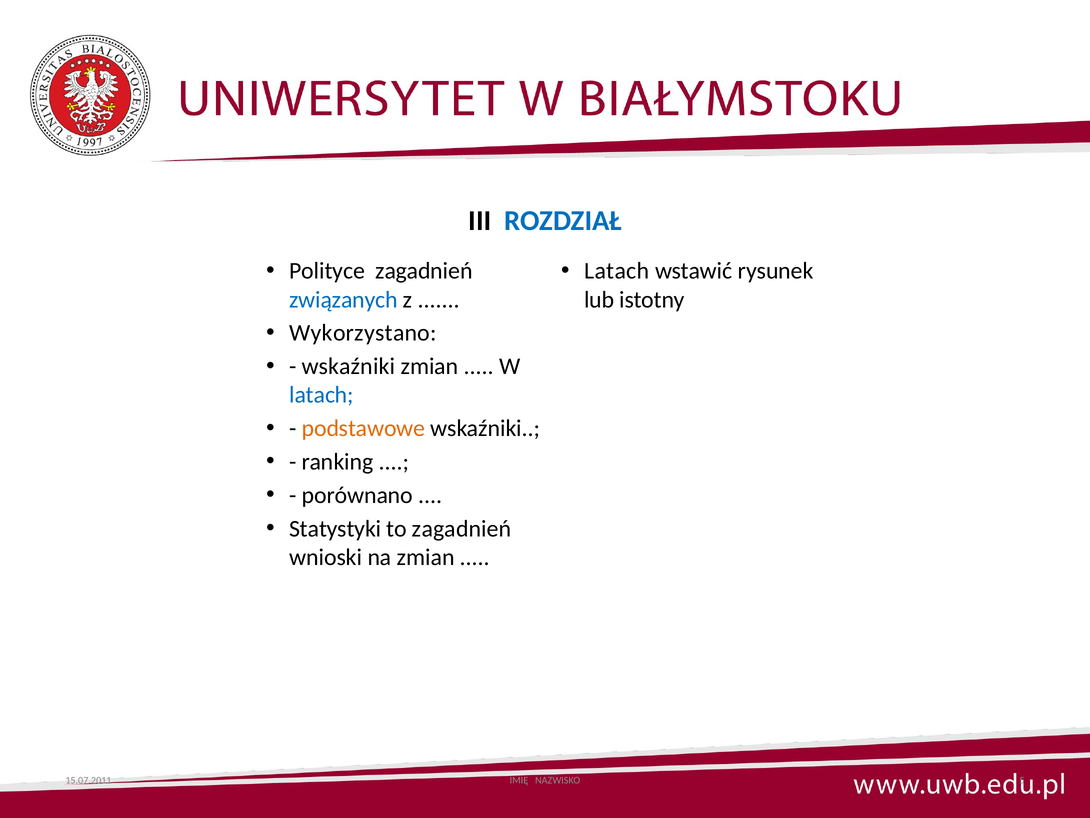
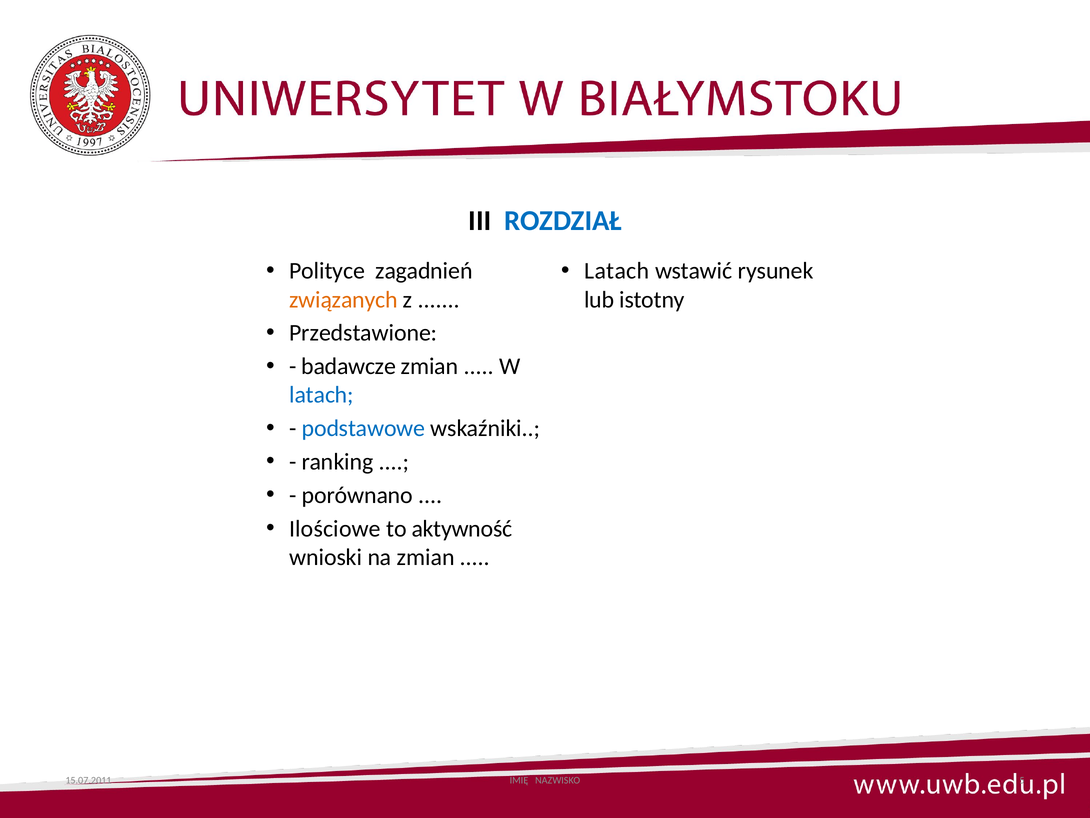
związanych colour: blue -> orange
Wykorzystano: Wykorzystano -> Przedstawione
wskaźniki at (348, 366): wskaźniki -> badawcze
podstawowe colour: orange -> blue
Statystyki: Statystyki -> Ilościowe
to zagadnień: zagadnień -> aktywność
